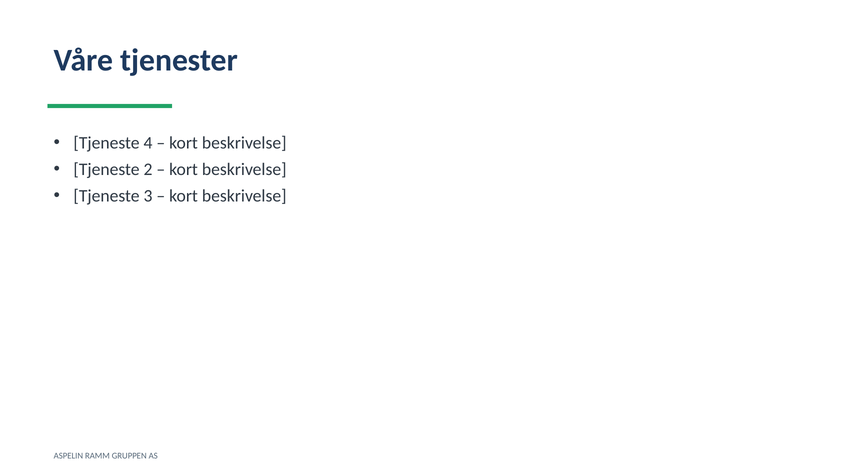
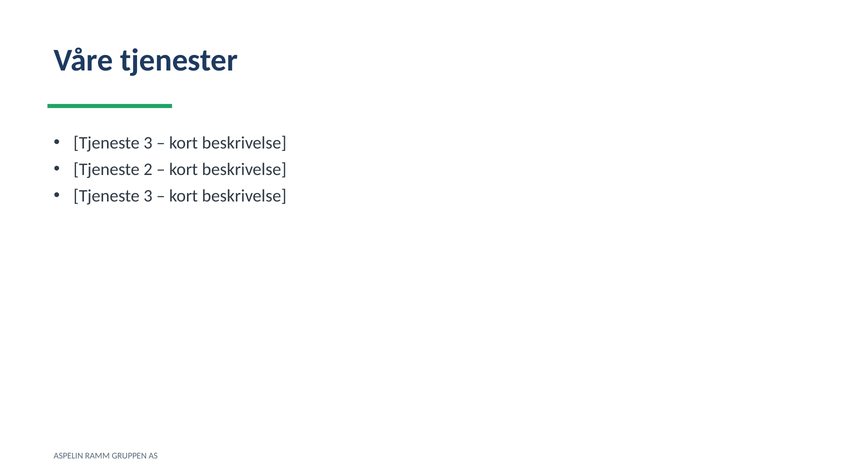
4 at (148, 143): 4 -> 3
